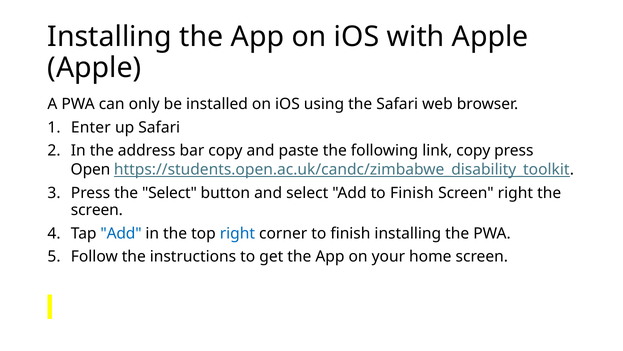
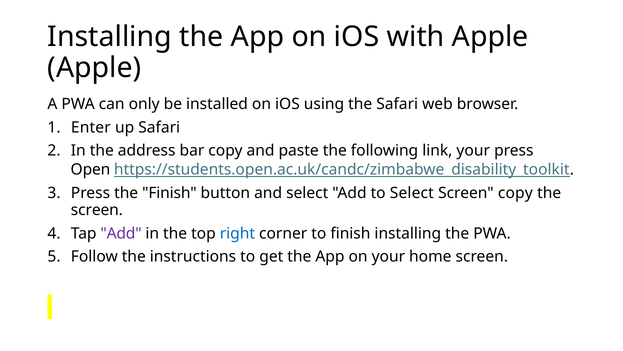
link copy: copy -> your
the Select: Select -> Finish
Add to Finish: Finish -> Select
Screen right: right -> copy
Add at (121, 233) colour: blue -> purple
